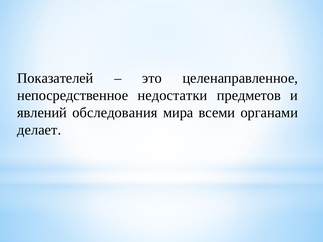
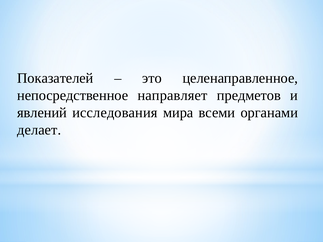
недостатки: недостатки -> направляет
обследования: обследования -> исследования
